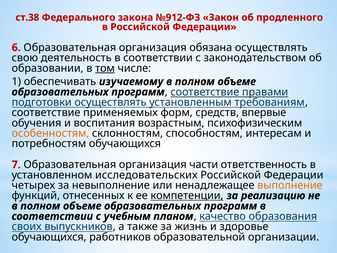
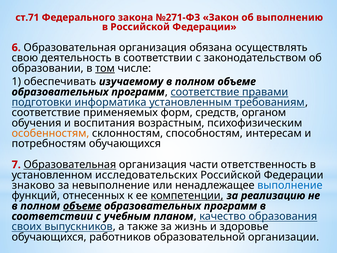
ст.38: ст.38 -> ст.71
№912-ФЗ: №912-ФЗ -> №271-ФЗ
продленного: продленного -> выполнению
подготовки осуществлять: осуществлять -> информатика
впервые: впервые -> органом
Образовательная at (70, 164) underline: none -> present
четырех: четырех -> знаково
выполнение colour: orange -> blue
объеме at (82, 206) underline: none -> present
